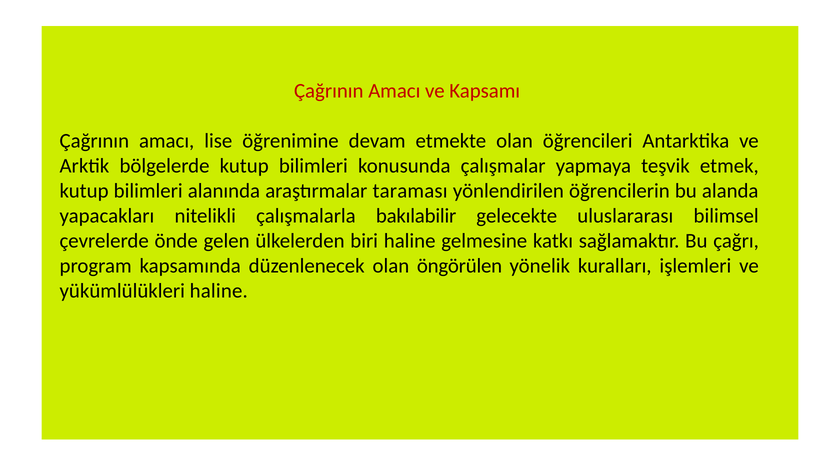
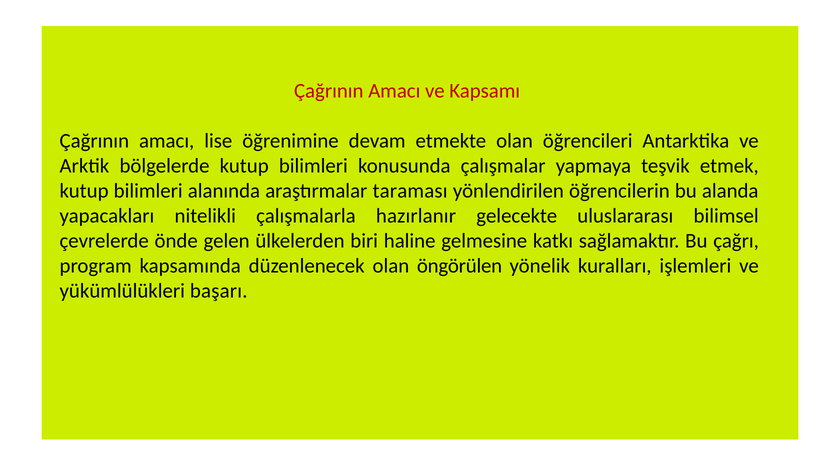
bakılabilir: bakılabilir -> hazırlanır
yükümlülükleri haline: haline -> başarı
